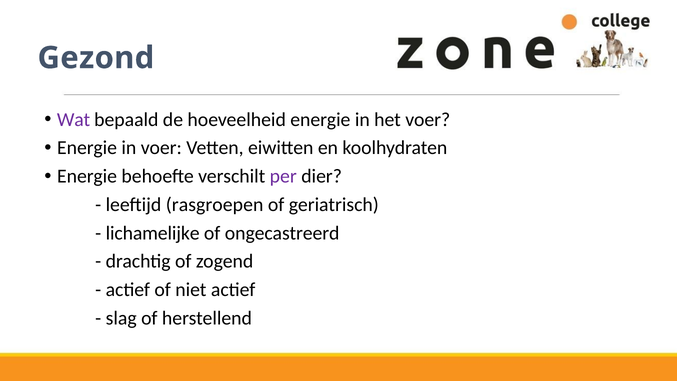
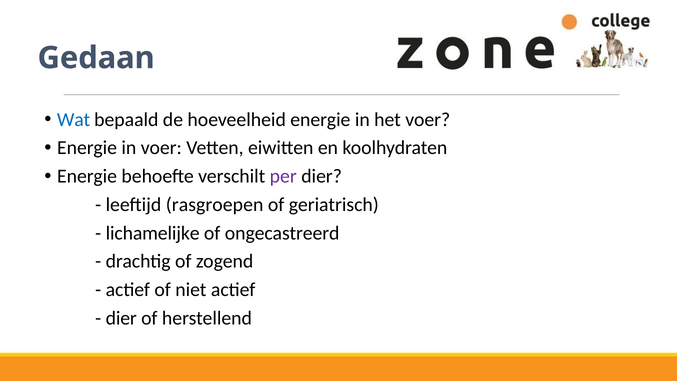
Gezond: Gezond -> Gedaan
Wat colour: purple -> blue
slag at (121, 318): slag -> dier
